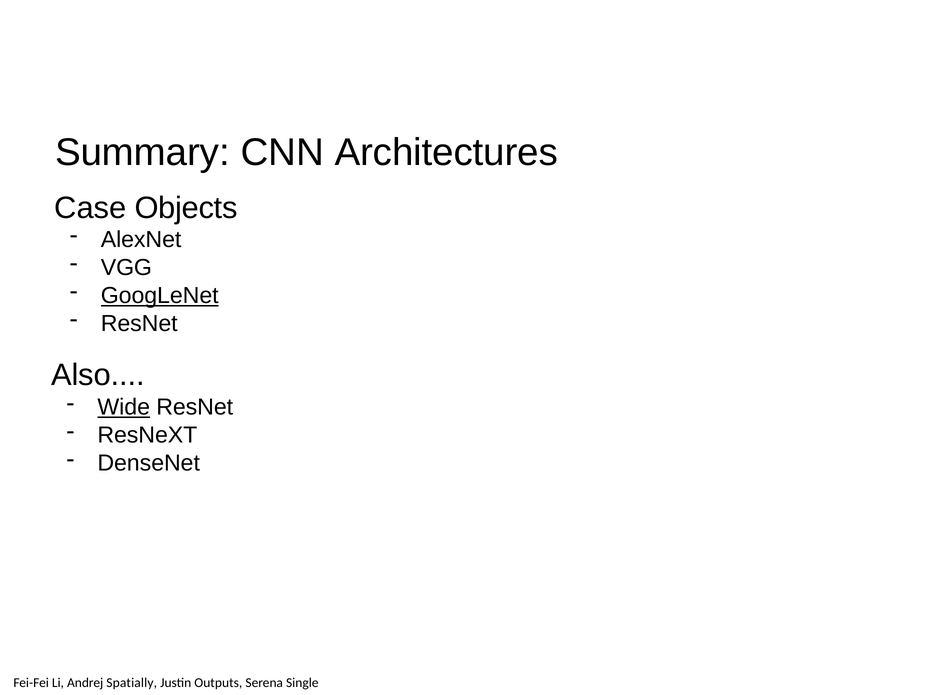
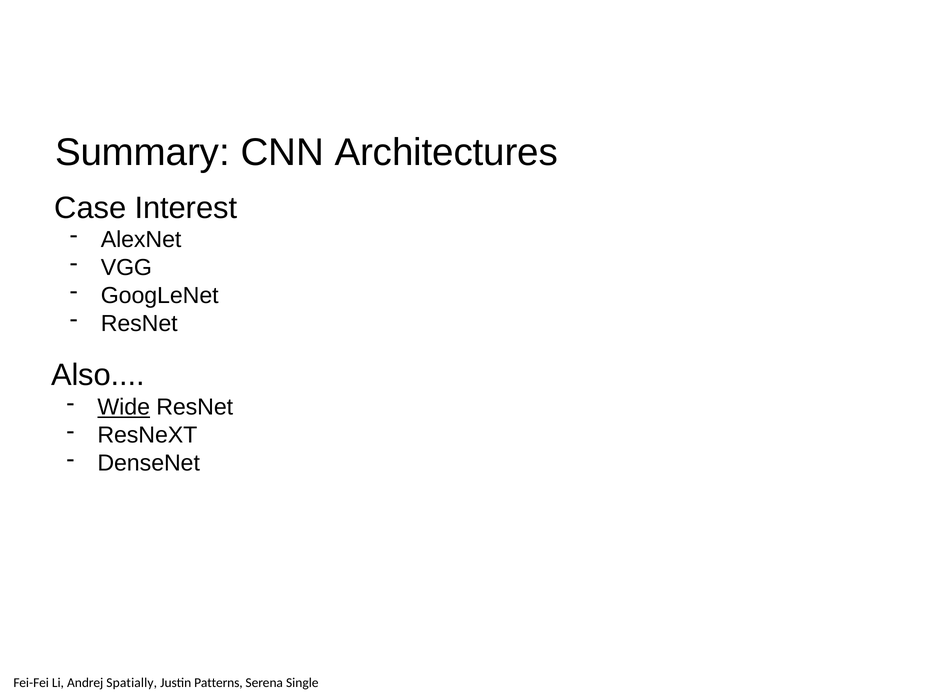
Objects: Objects -> Interest
GoogLeNet underline: present -> none
Outputs: Outputs -> Patterns
